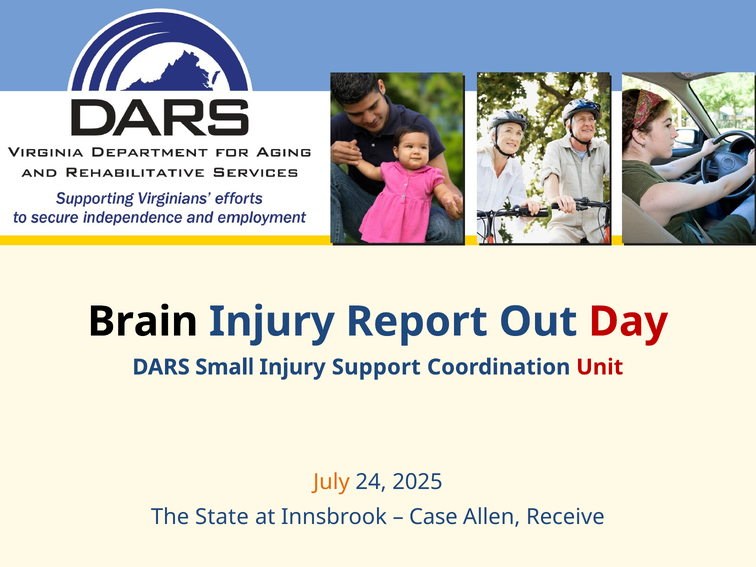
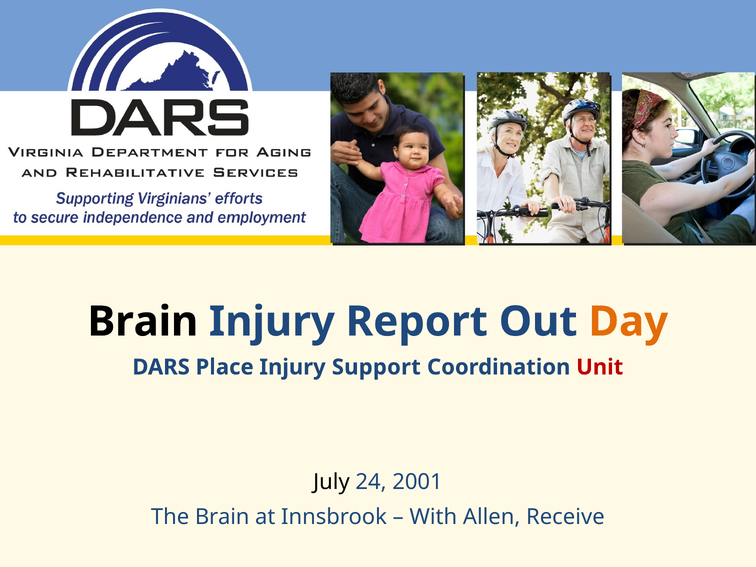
Day colour: red -> orange
Small: Small -> Place
July colour: orange -> black
2025: 2025 -> 2001
The State: State -> Brain
Case: Case -> With
